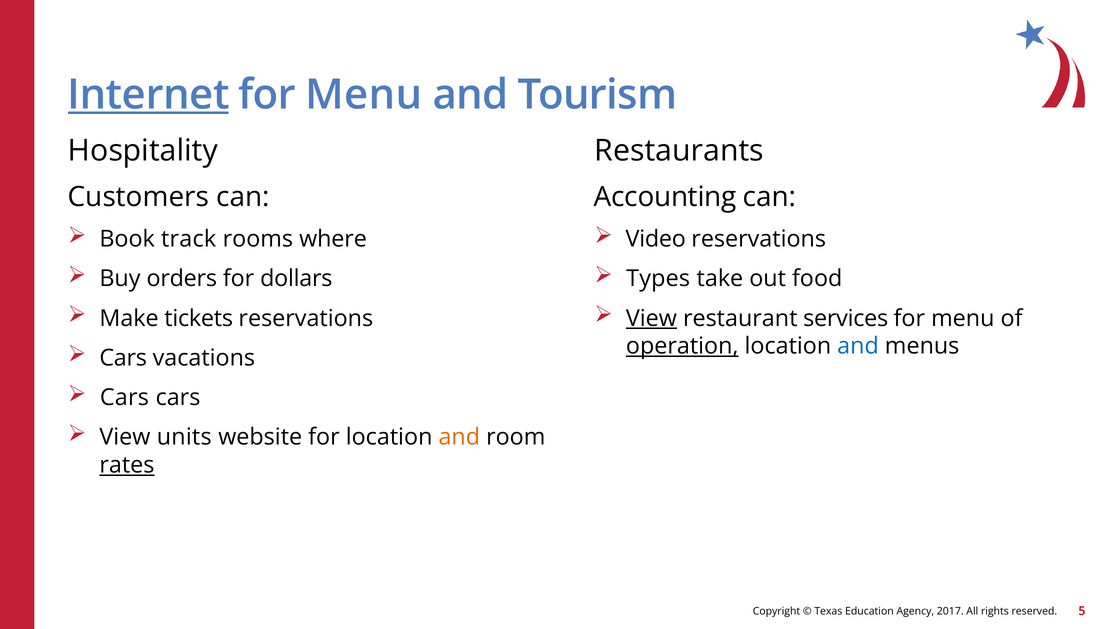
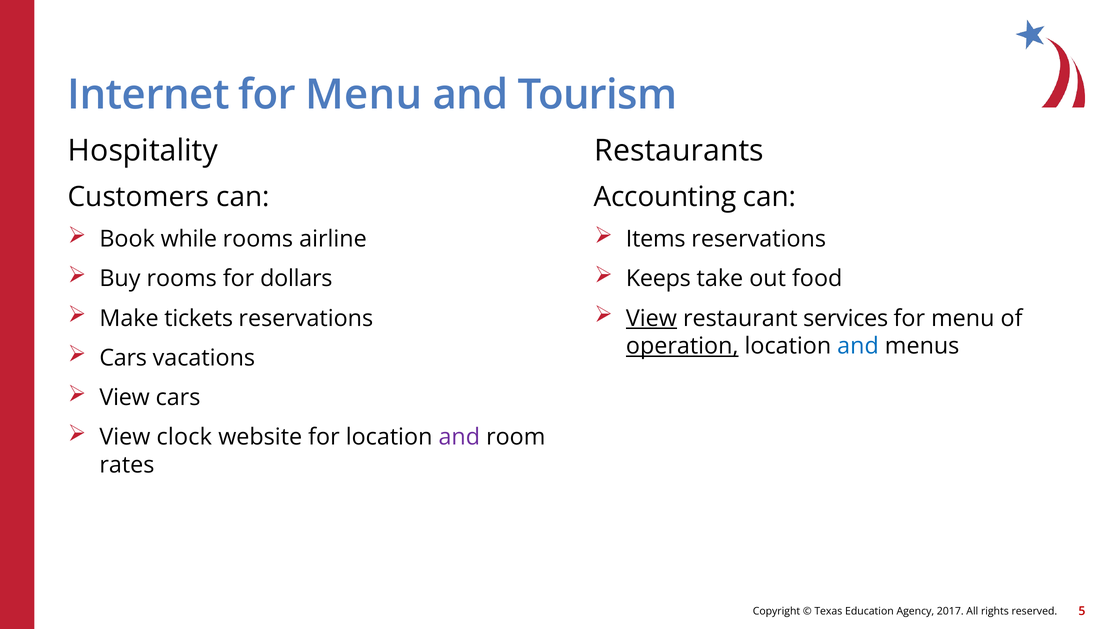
Internet underline: present -> none
track: track -> while
where: where -> airline
Video: Video -> Items
Buy orders: orders -> rooms
Types: Types -> Keeps
Cars at (124, 398): Cars -> View
units: units -> clock
and at (459, 437) colour: orange -> purple
rates underline: present -> none
